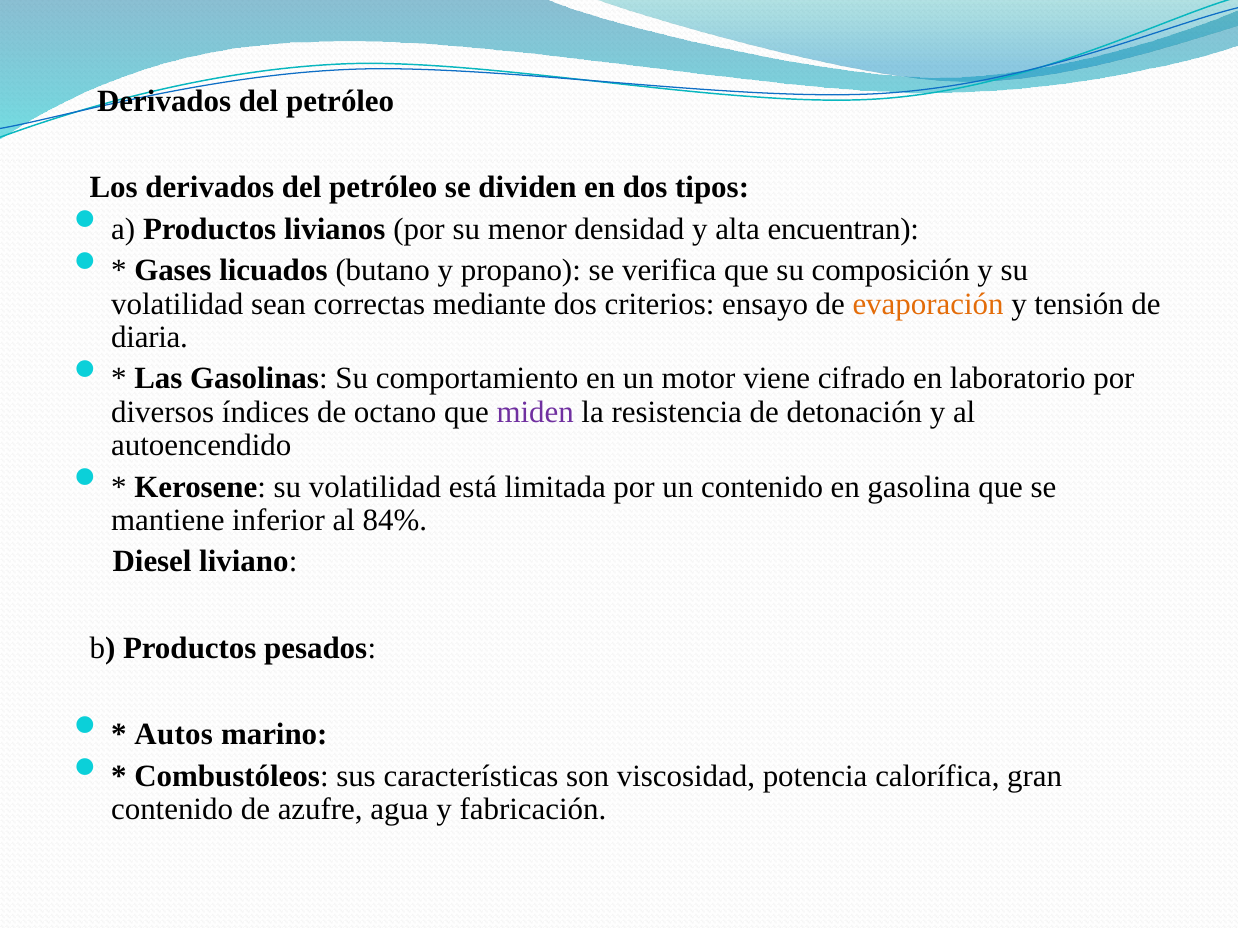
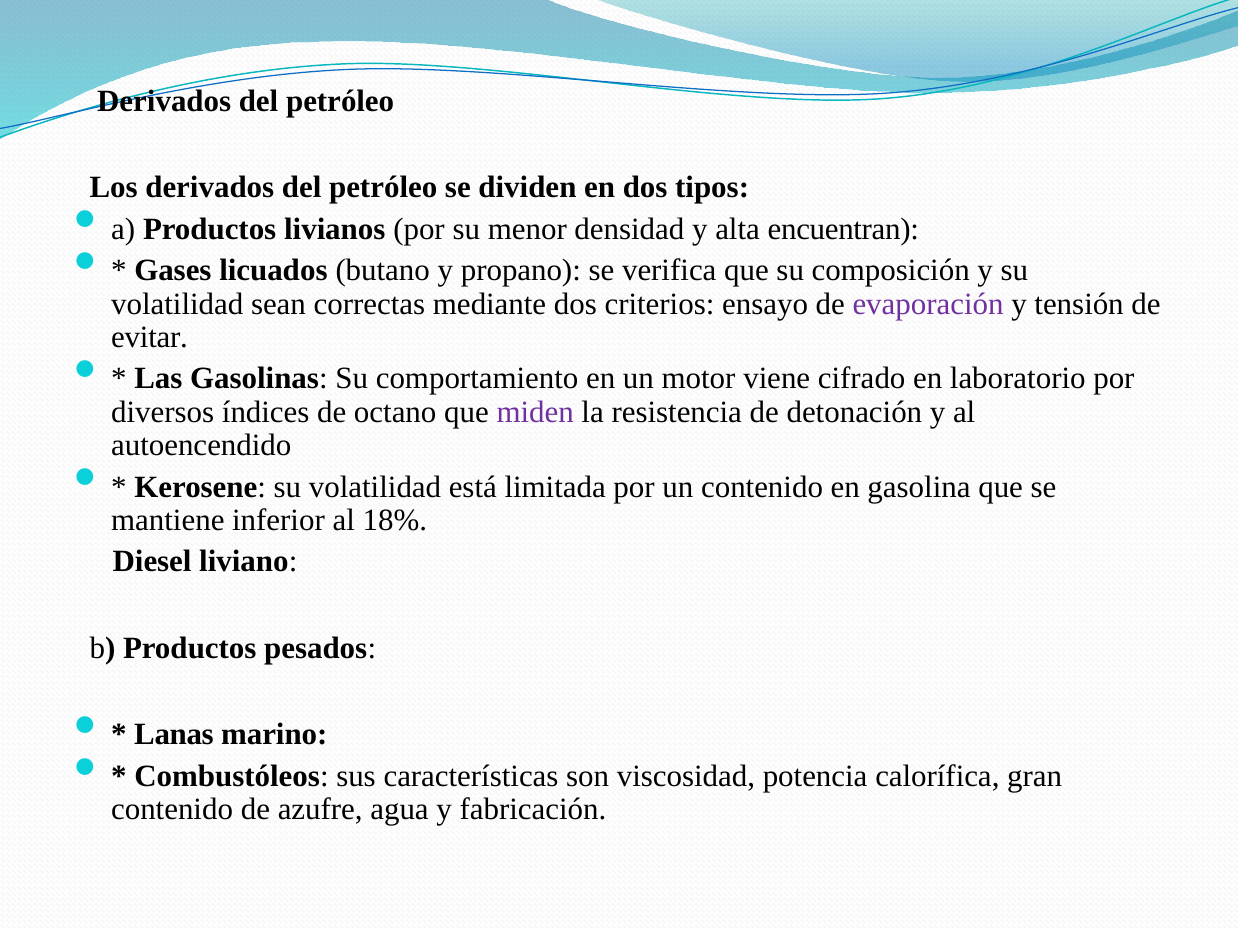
evaporación colour: orange -> purple
diaria: diaria -> evitar
84%: 84% -> 18%
Autos: Autos -> Lanas
